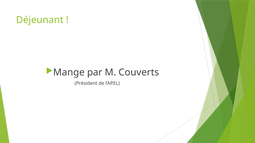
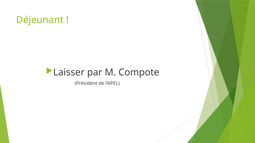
Mange: Mange -> Laisser
Couverts: Couverts -> Compote
